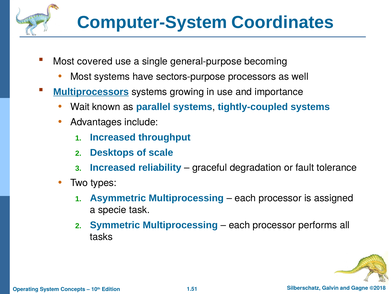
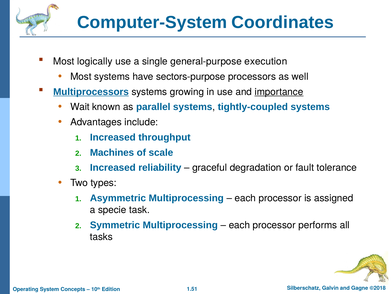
covered: covered -> logically
becoming: becoming -> execution
importance underline: none -> present
Desktops: Desktops -> Machines
